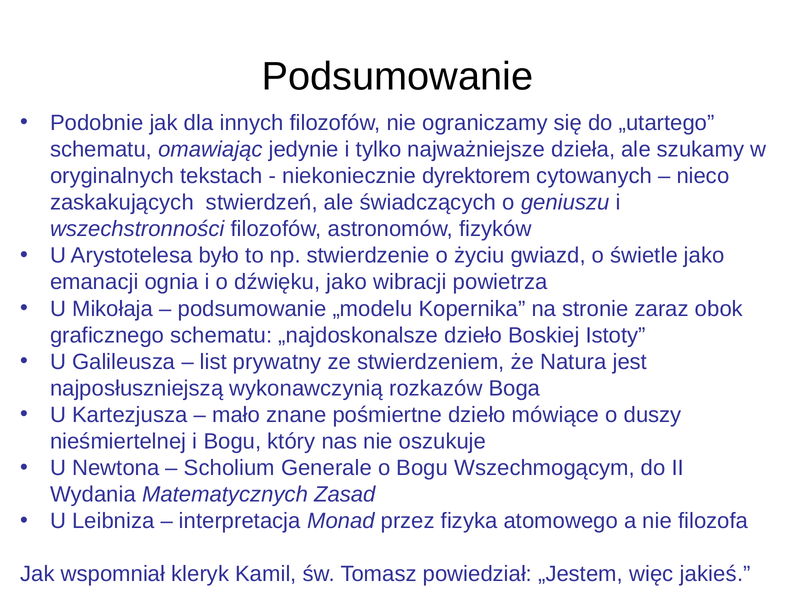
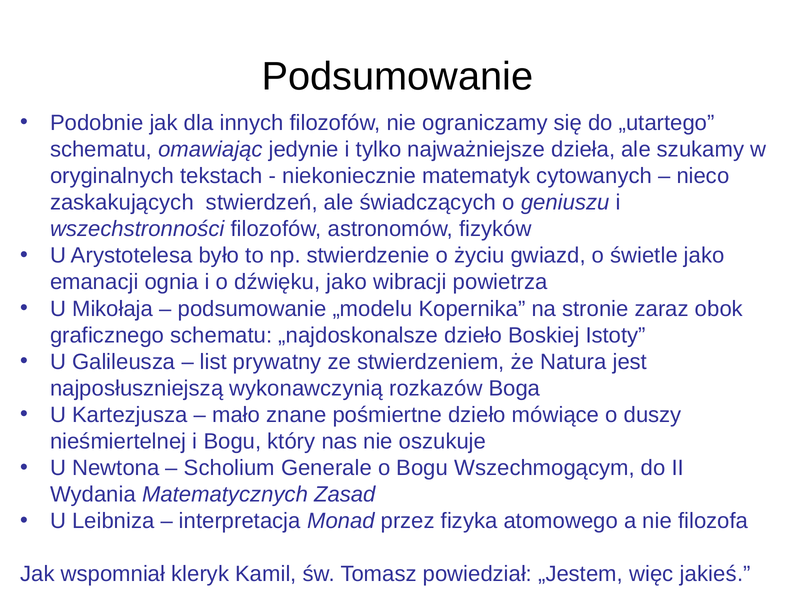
dyrektorem: dyrektorem -> matematyk
